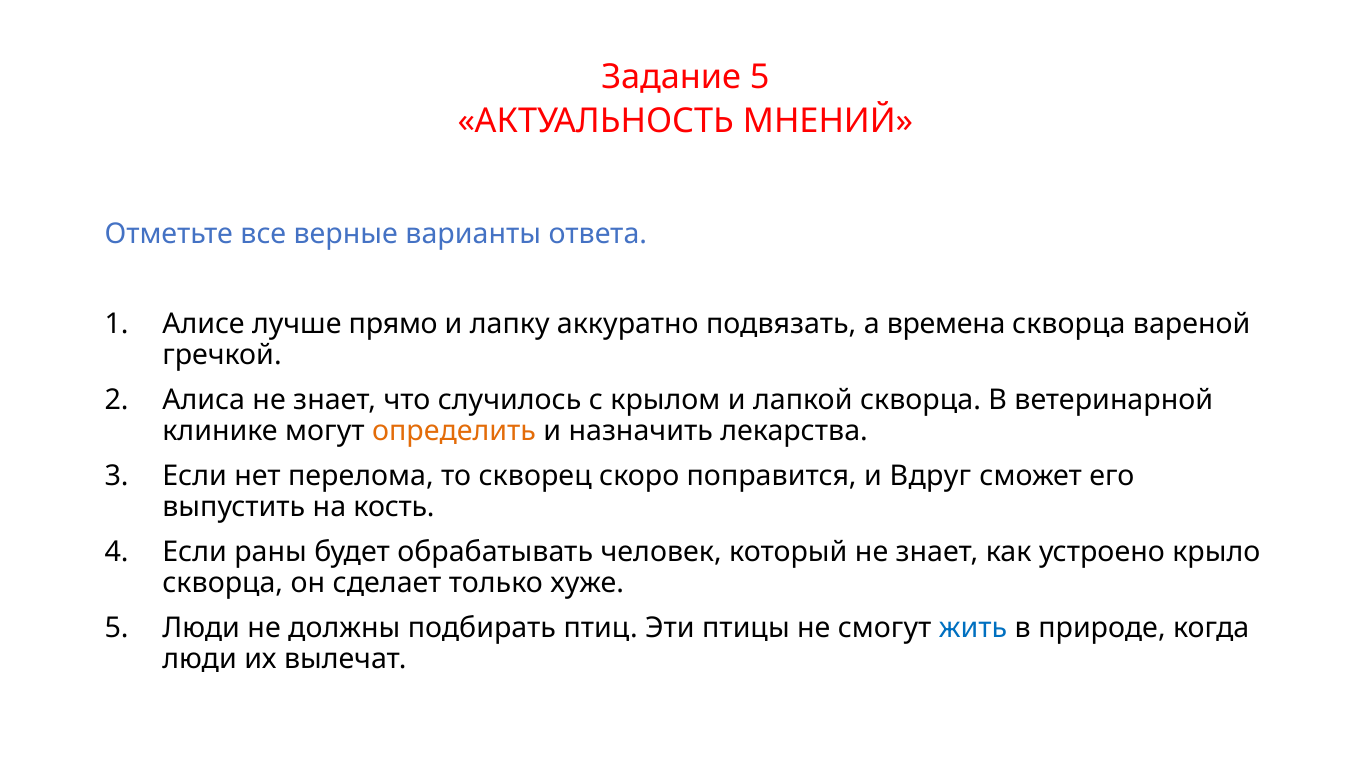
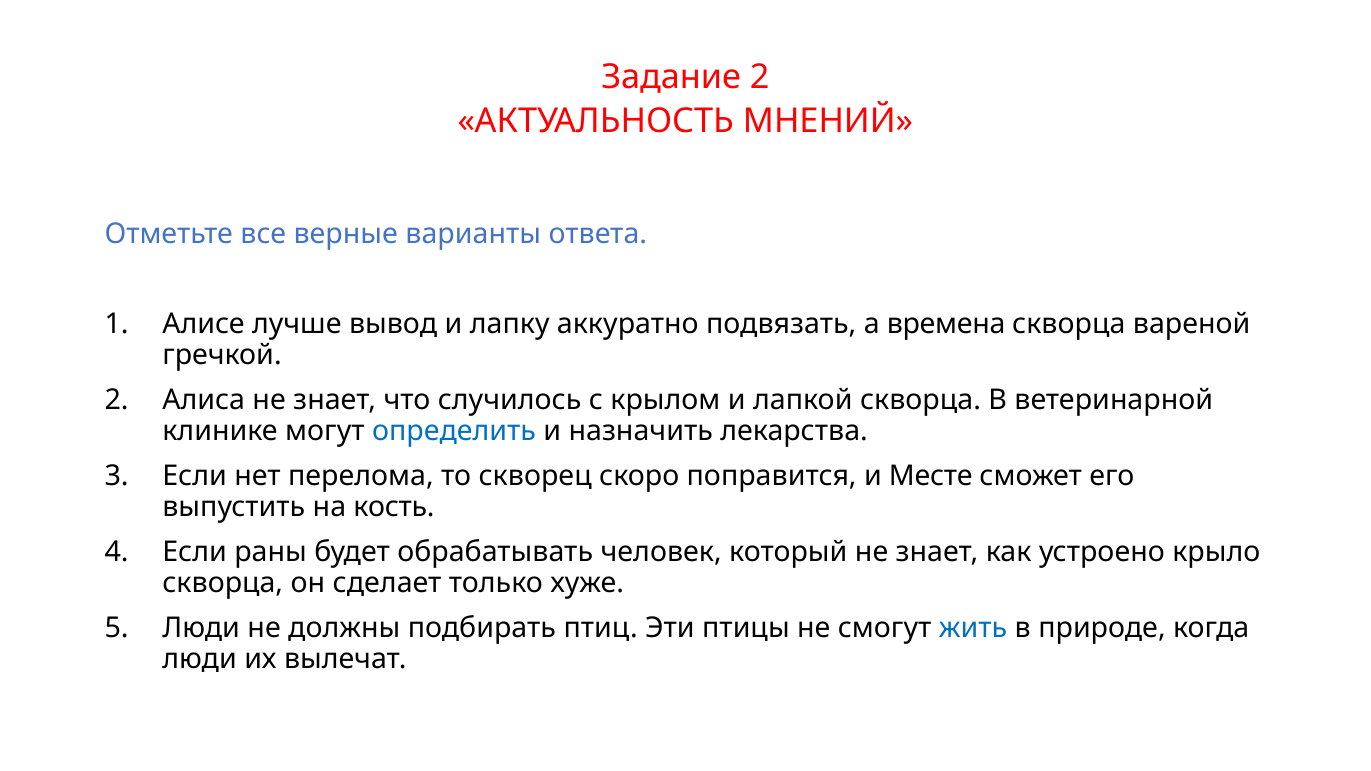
Задание 5: 5 -> 2
прямо: прямо -> вывод
определить colour: orange -> blue
Вдруг: Вдруг -> Месте
